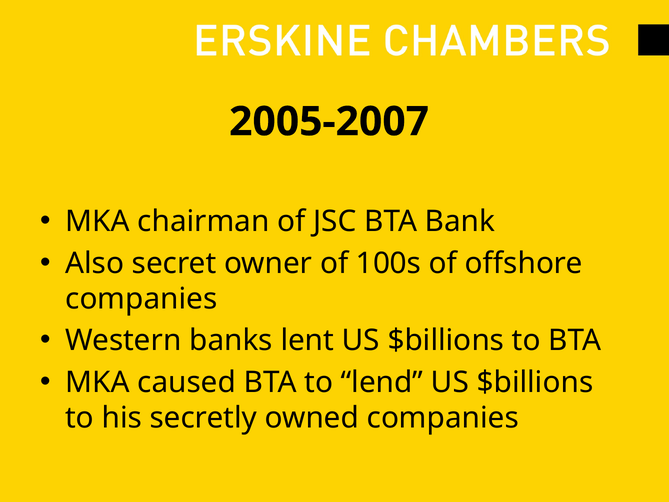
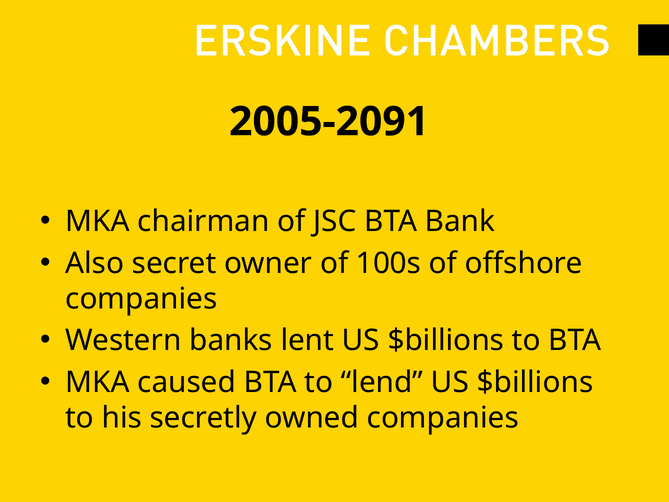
2005-2007: 2005-2007 -> 2005-2091
